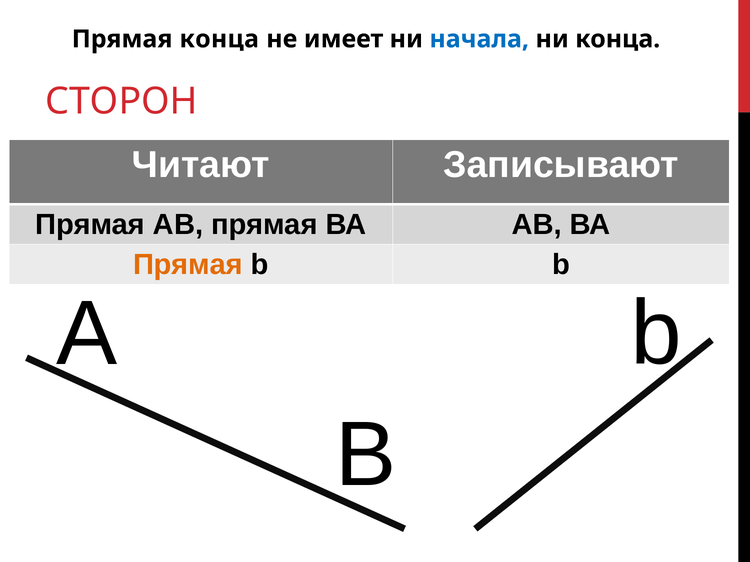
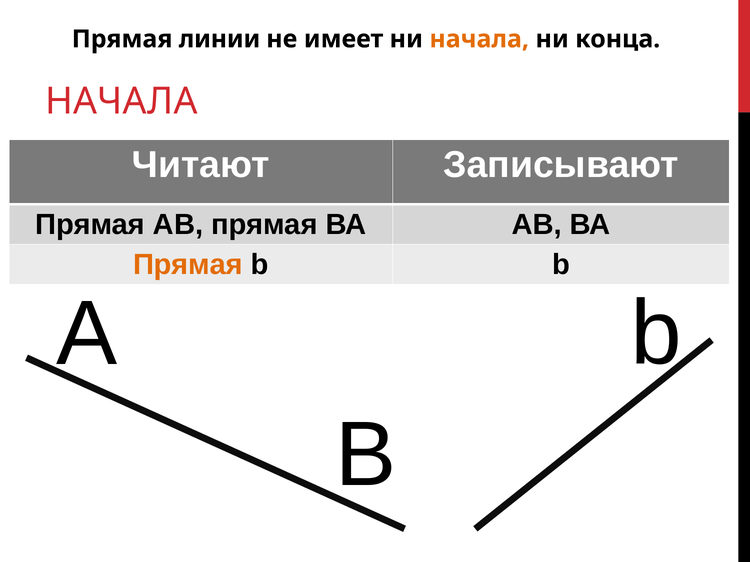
Прямая конца: конца -> линии
начала at (479, 39) colour: blue -> orange
СТОРОН at (121, 101): СТОРОН -> НАЧАЛА
